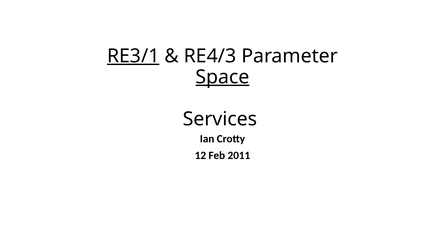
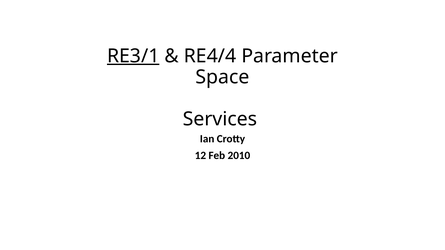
RE4/3: RE4/3 -> RE4/4
Space underline: present -> none
2011: 2011 -> 2010
